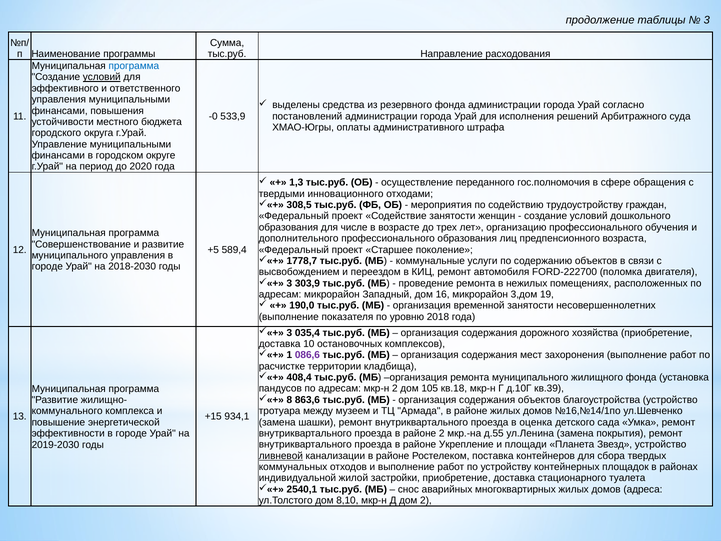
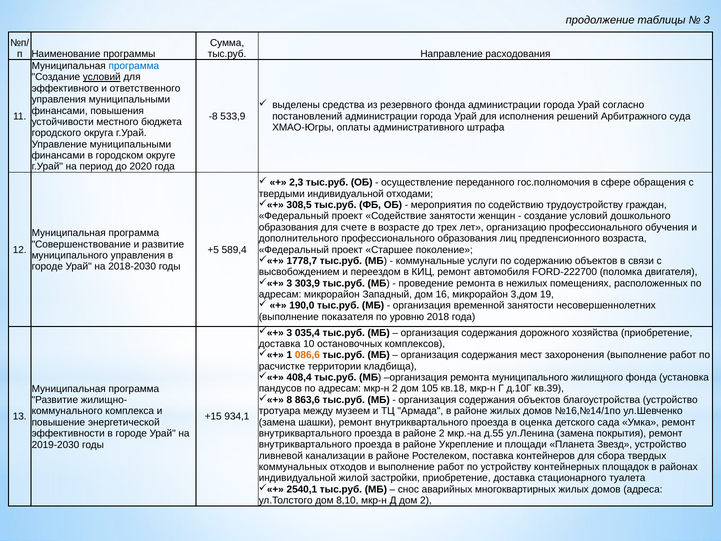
-0: -0 -> -8
1,3: 1,3 -> 2,3
твердыми инновационного: инновационного -> индивидуальной
числе: числе -> счете
086,6 colour: purple -> orange
ливневой underline: present -> none
